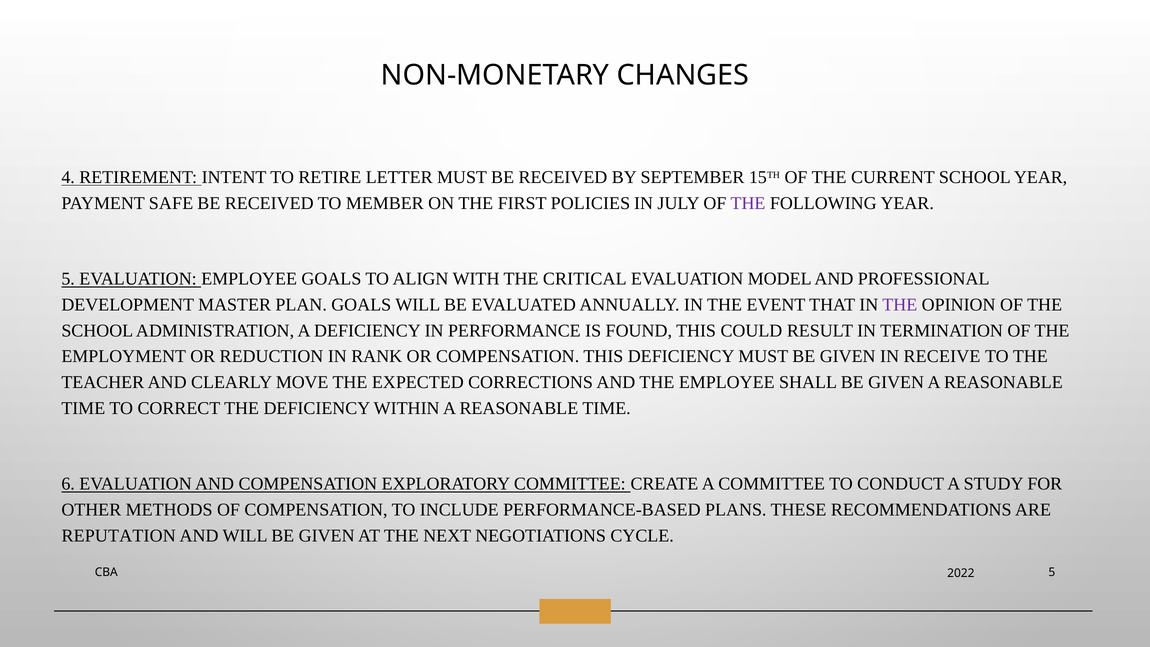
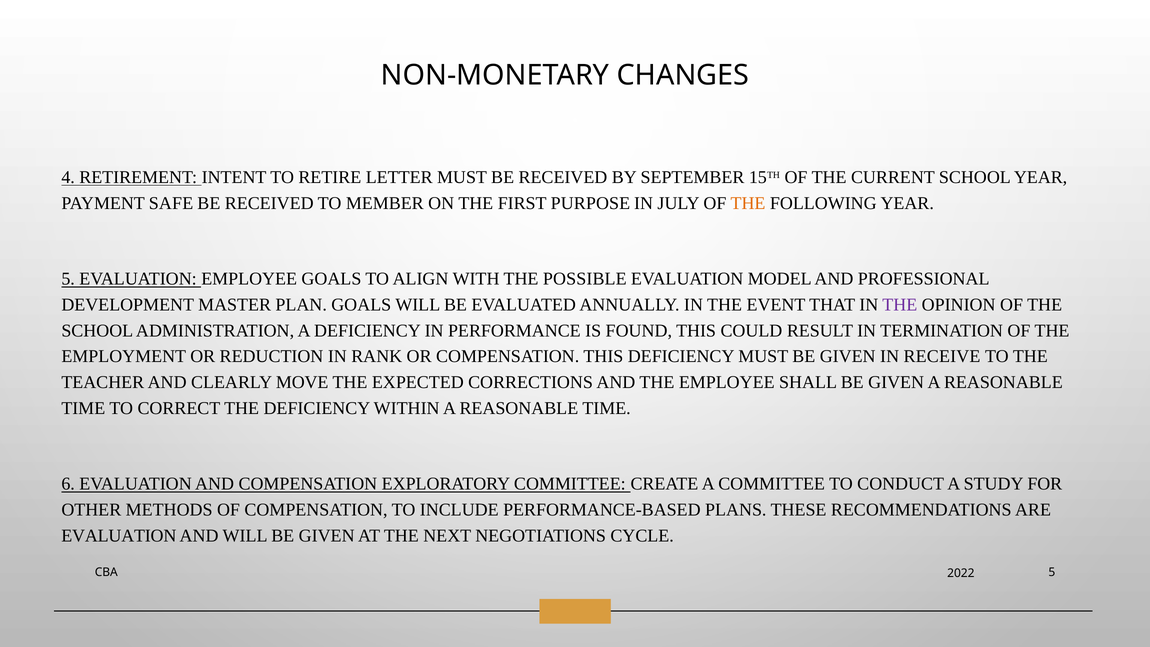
POLICIES: POLICIES -> PURPOSE
THE at (748, 203) colour: purple -> orange
CRITICAL: CRITICAL -> POSSIBLE
REPUTATION at (119, 536): REPUTATION -> EVALUATION
